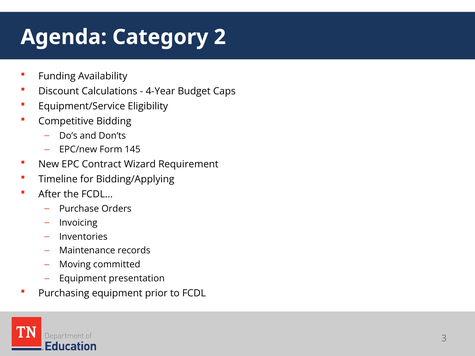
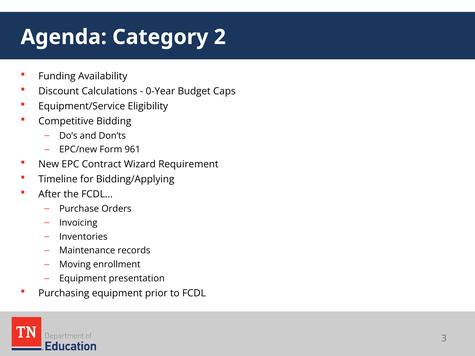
4-Year: 4-Year -> 0-Year
145: 145 -> 961
committed: committed -> enrollment
